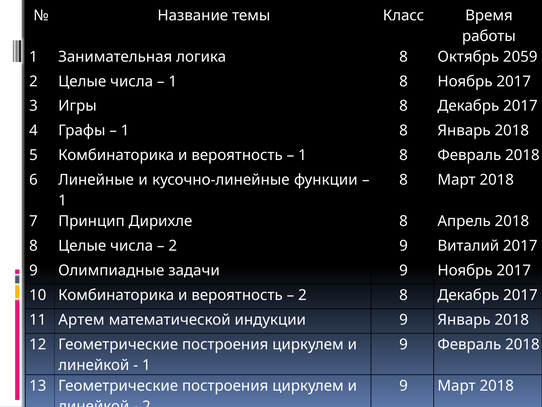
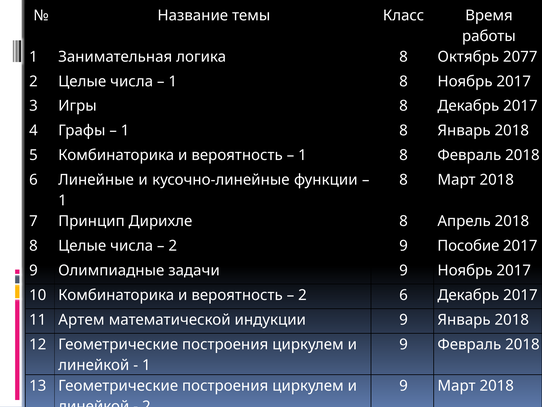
2059: 2059 -> 2077
Виталий: Виталий -> Пособие
2 8: 8 -> 6
